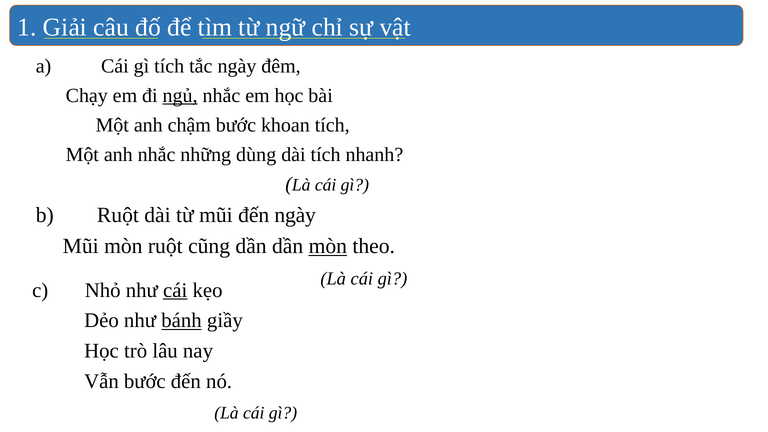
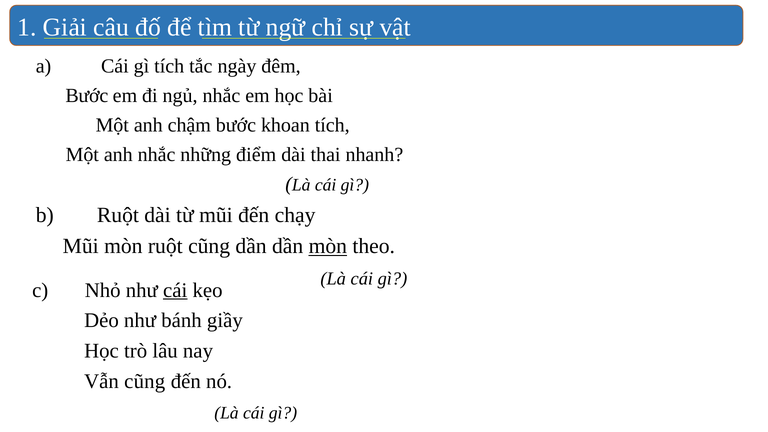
Chạy at (87, 96): Chạy -> Bước
ngủ underline: present -> none
dùng: dùng -> điểm
dài tích: tích -> thai
đến ngày: ngày -> chạy
bánh underline: present -> none
Vẫn bước: bước -> cũng
